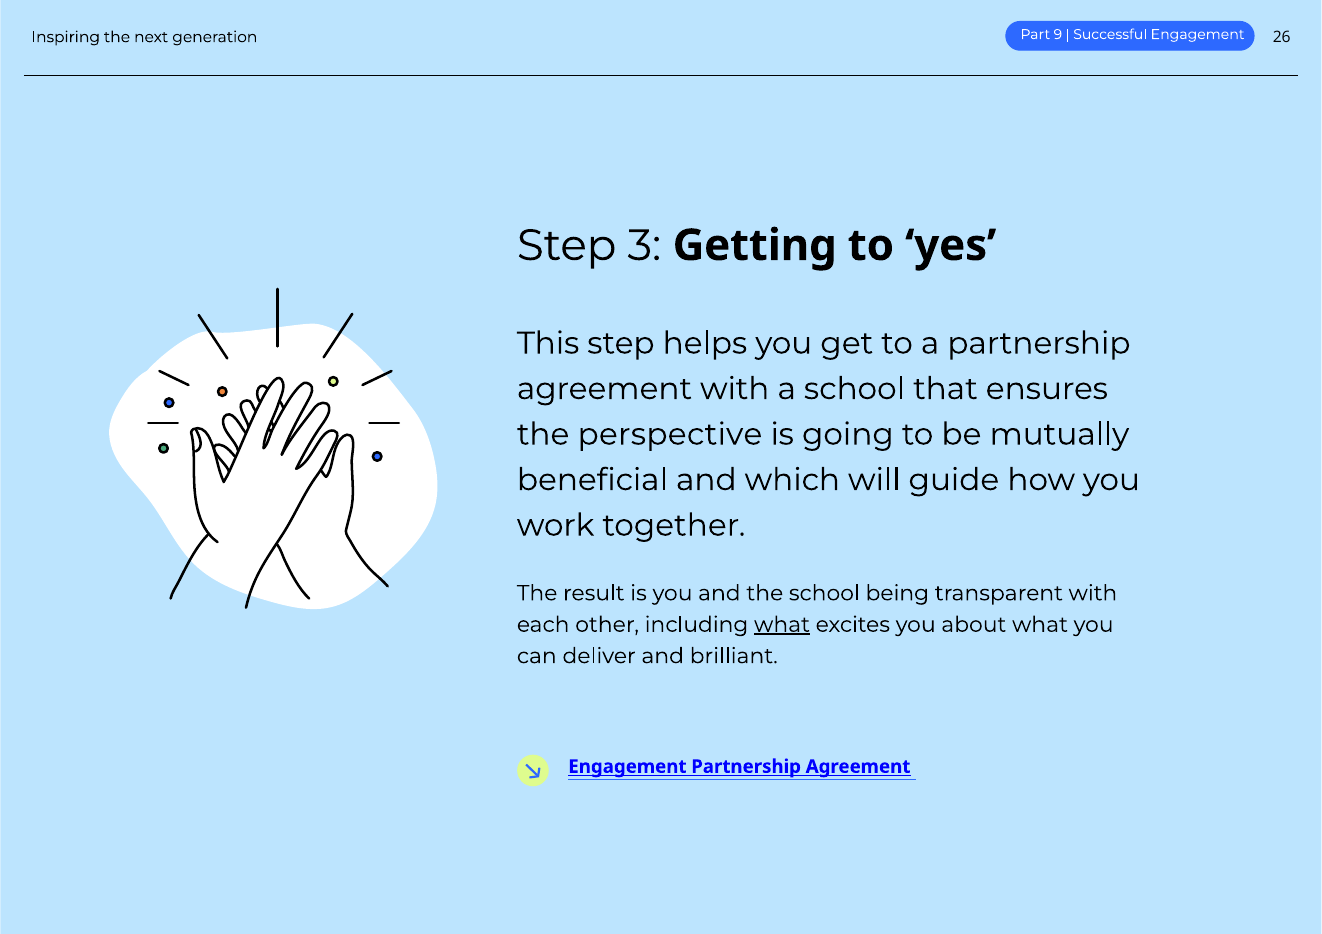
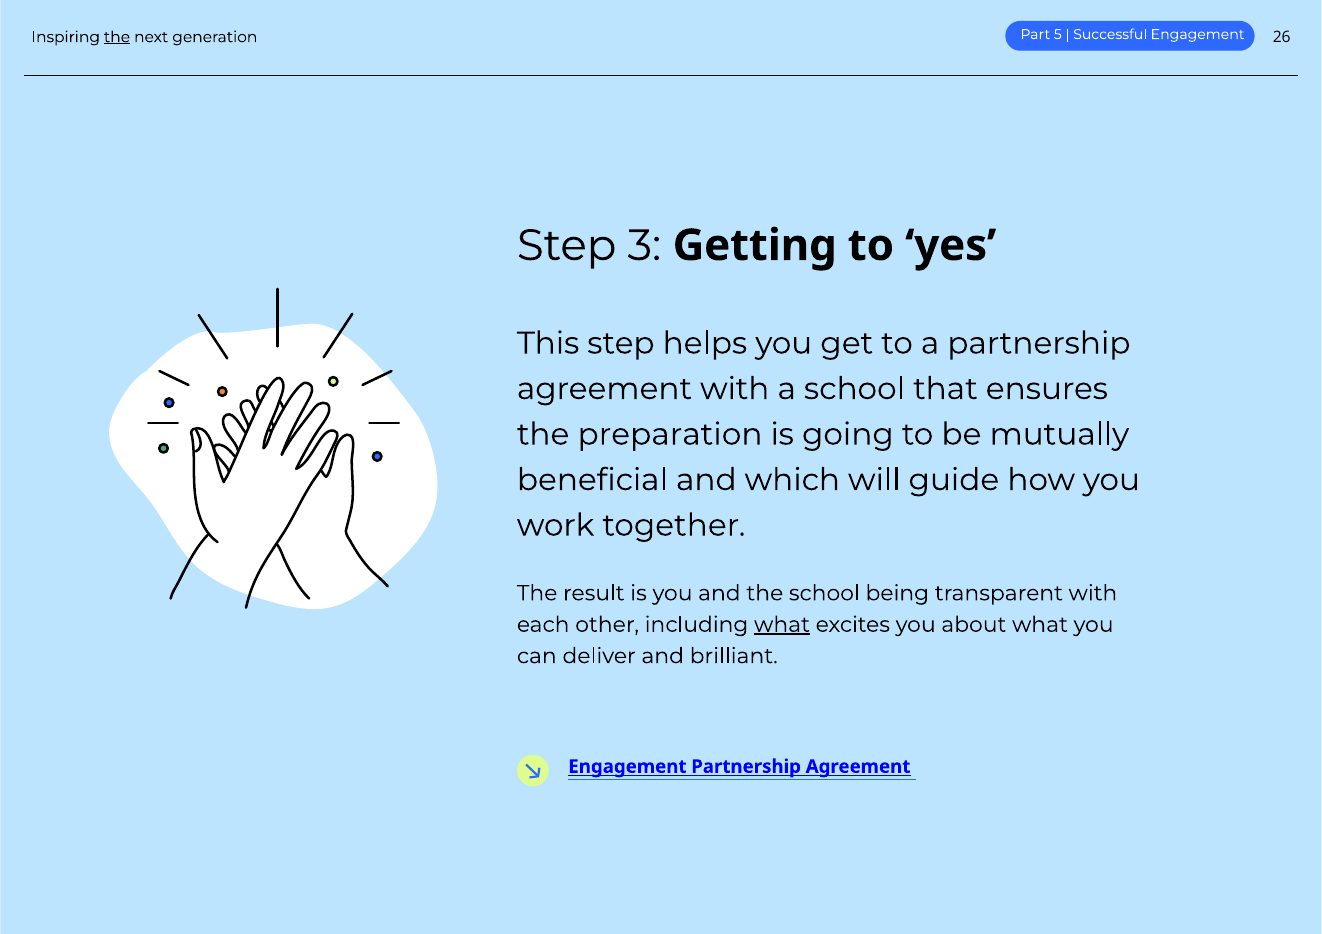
9: 9 -> 5
the at (117, 37) underline: none -> present
perspective: perspective -> preparation
